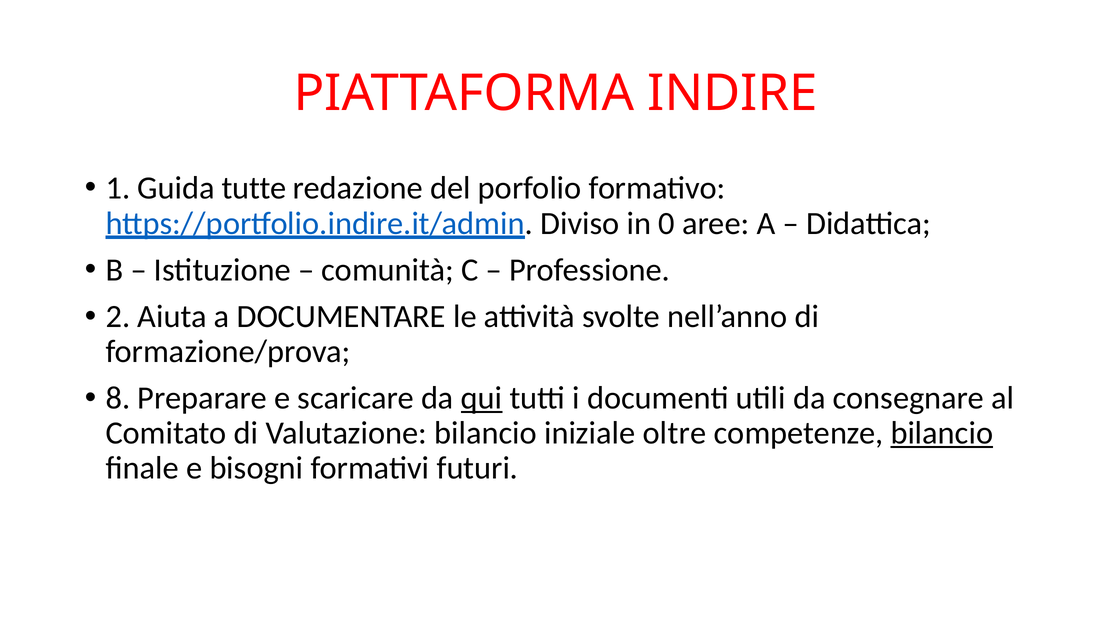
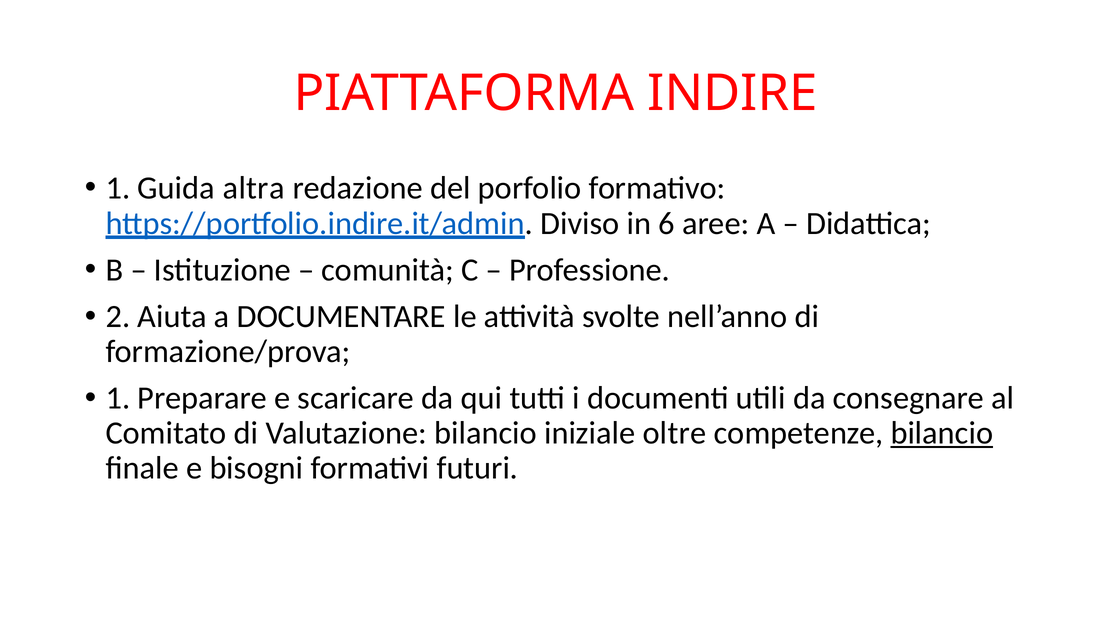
tutte: tutte -> altra
0: 0 -> 6
8 at (118, 399): 8 -> 1
qui underline: present -> none
